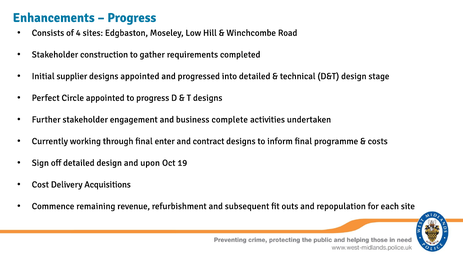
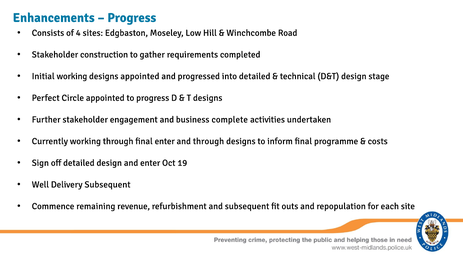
Initial supplier: supplier -> working
and contract: contract -> through
and upon: upon -> enter
Cost: Cost -> Well
Delivery Acquisitions: Acquisitions -> Subsequent
